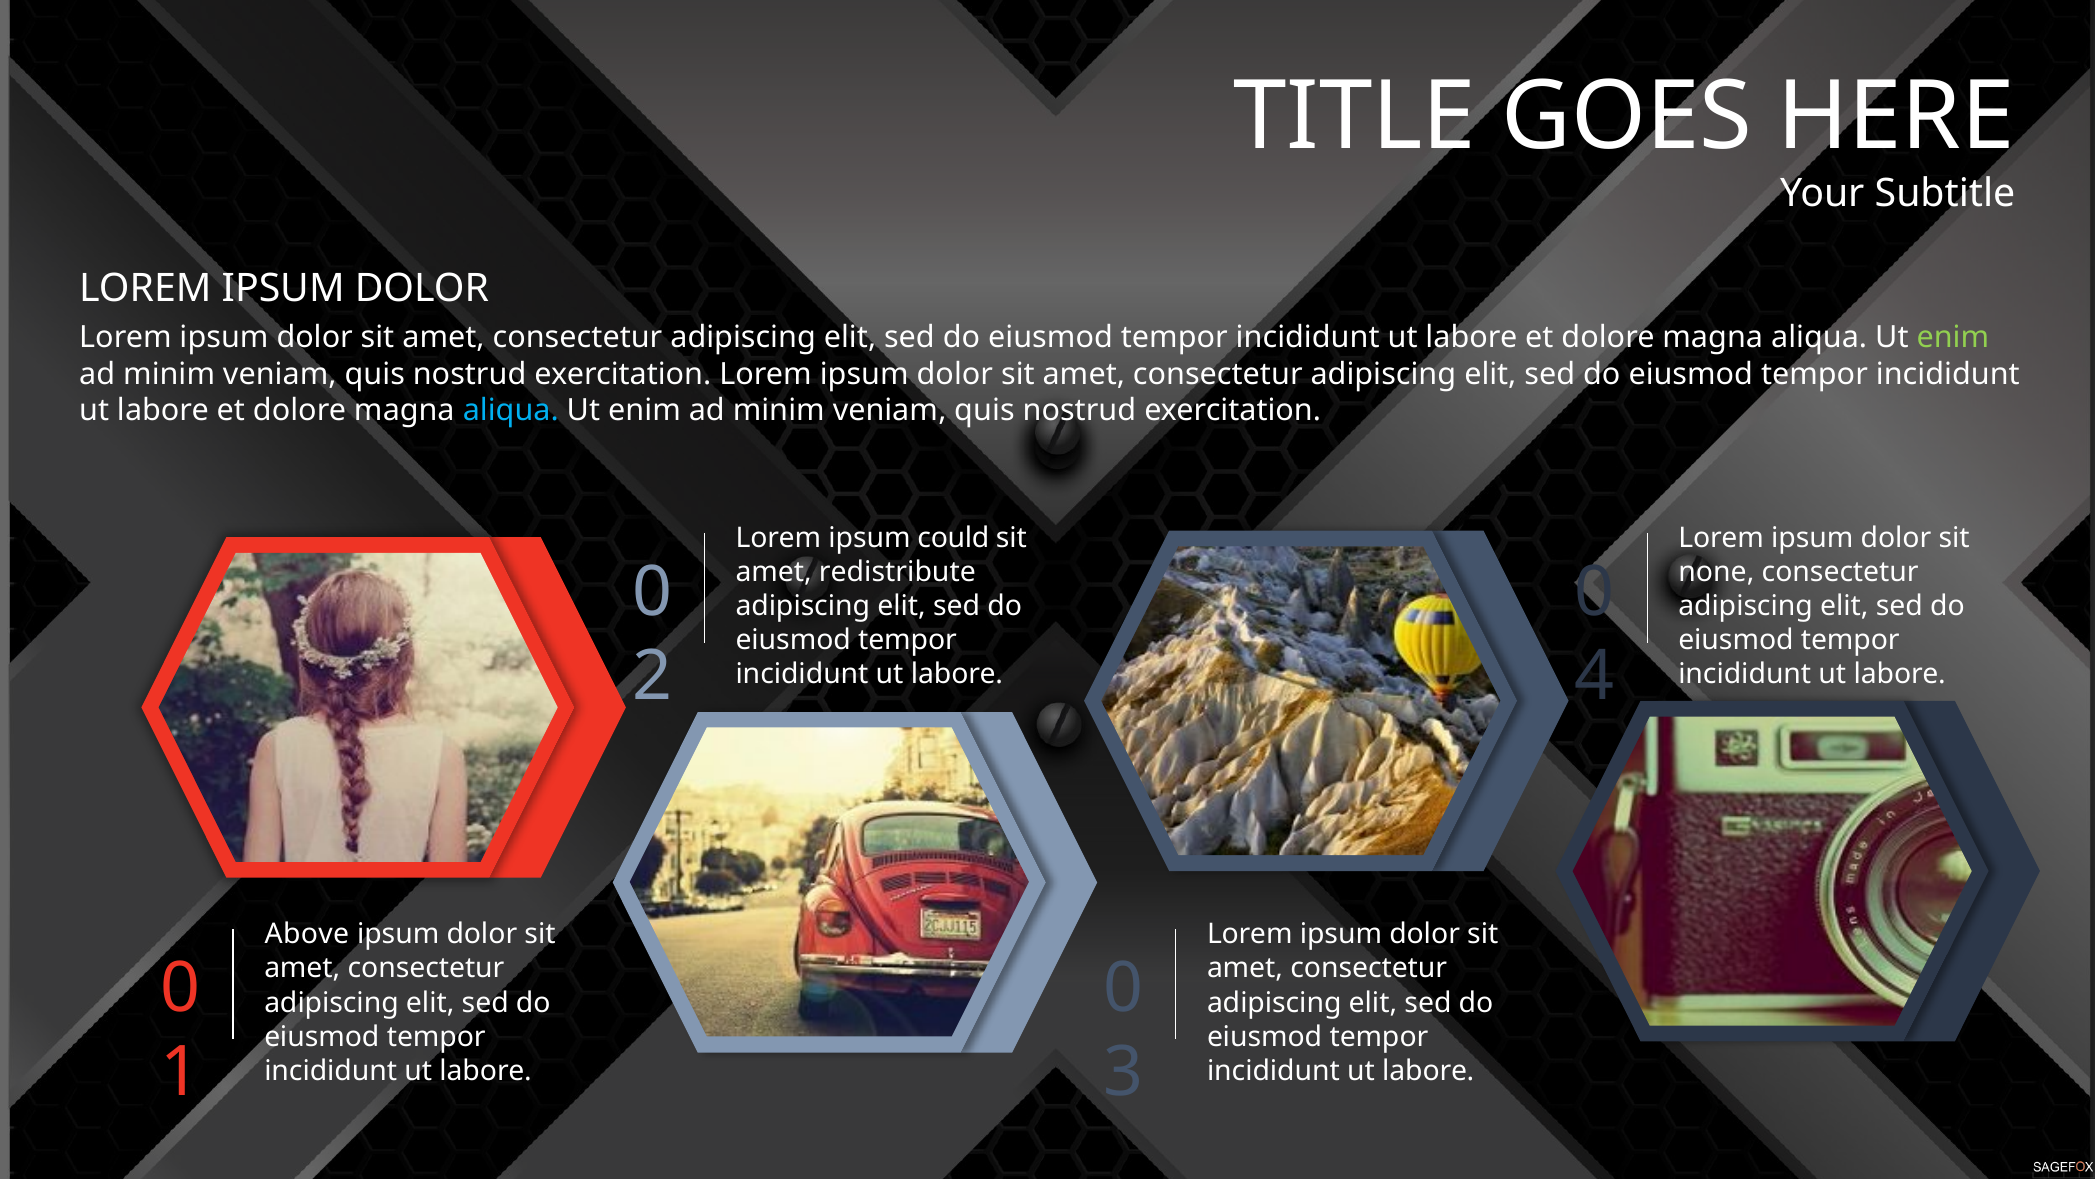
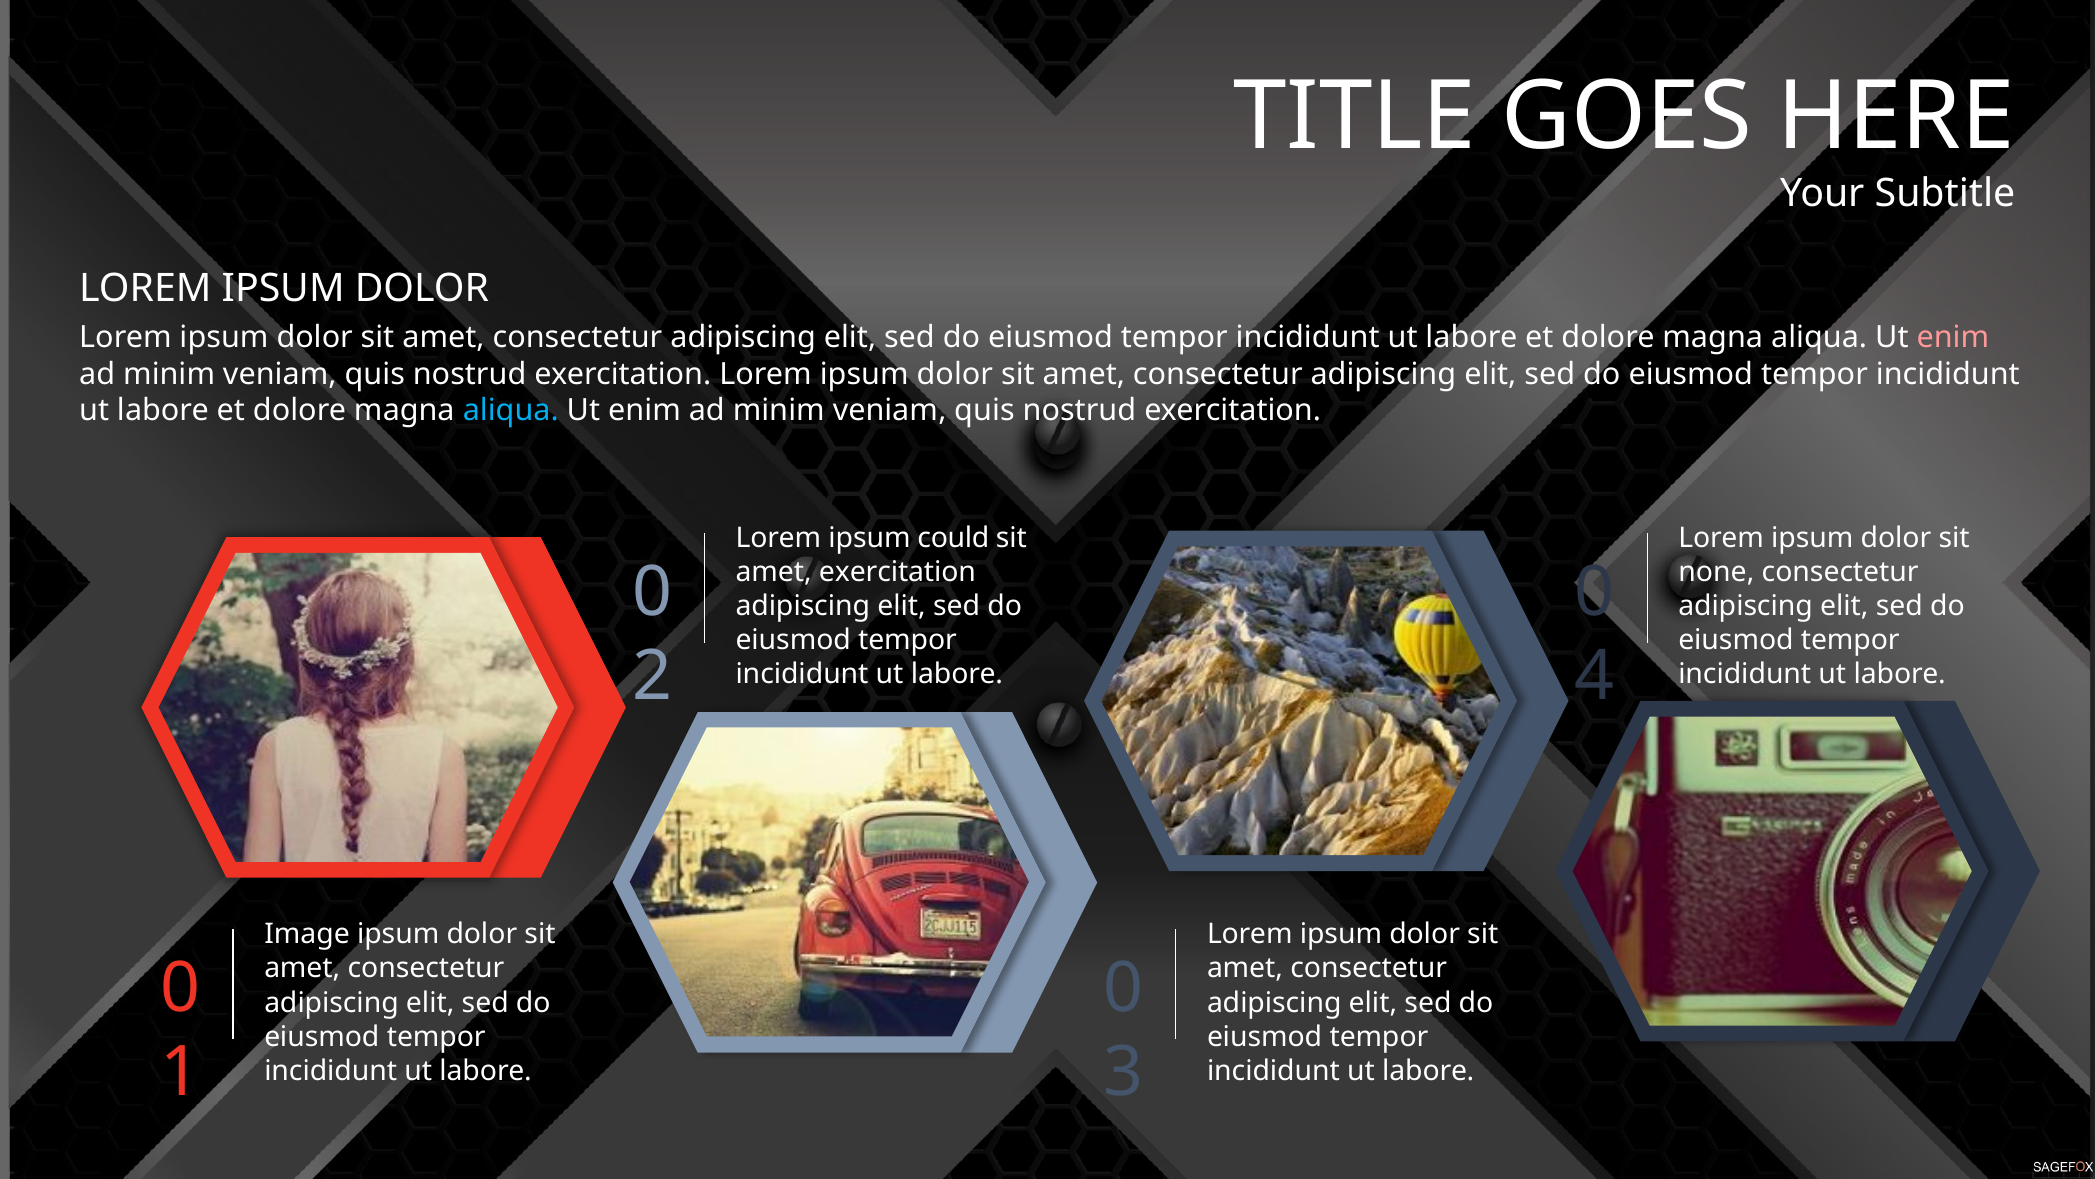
enim at (1953, 337) colour: light green -> pink
amet redistribute: redistribute -> exercitation
Above: Above -> Image
